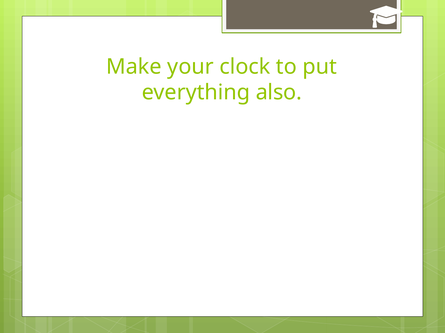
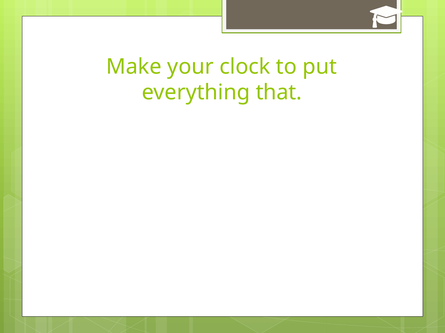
also: also -> that
